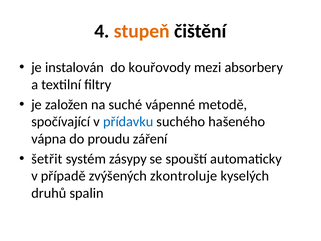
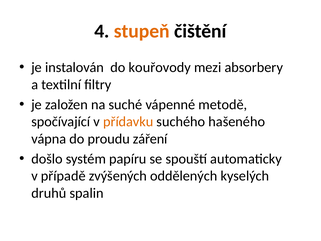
přídavku colour: blue -> orange
šetřit: šetřit -> došlo
zásypy: zásypy -> papíru
zkontroluje: zkontroluje -> oddělených
